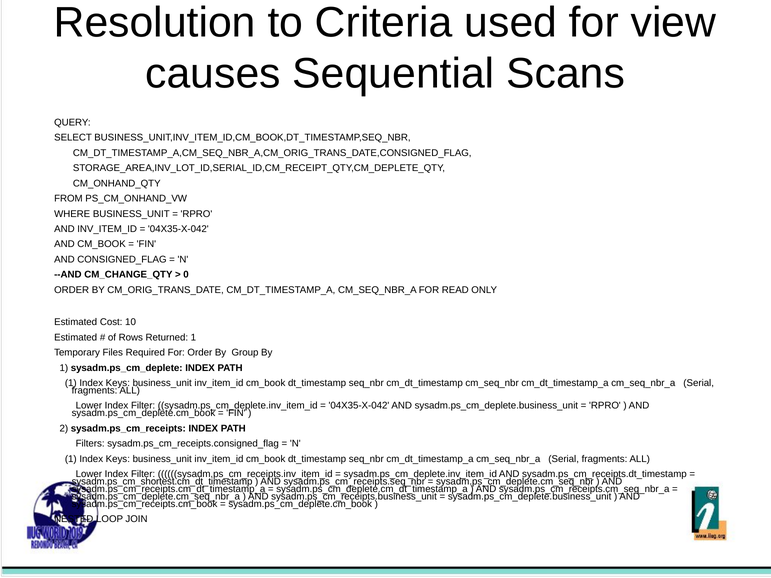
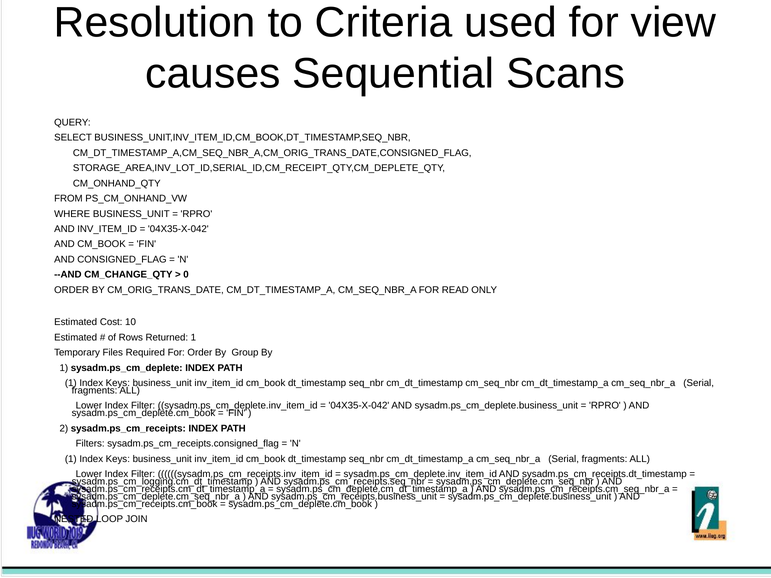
sysadm.ps_cm_shortest.cm_dt_timestamp: sysadm.ps_cm_shortest.cm_dt_timestamp -> sysadm.ps_cm_logging.cm_dt_timestamp
